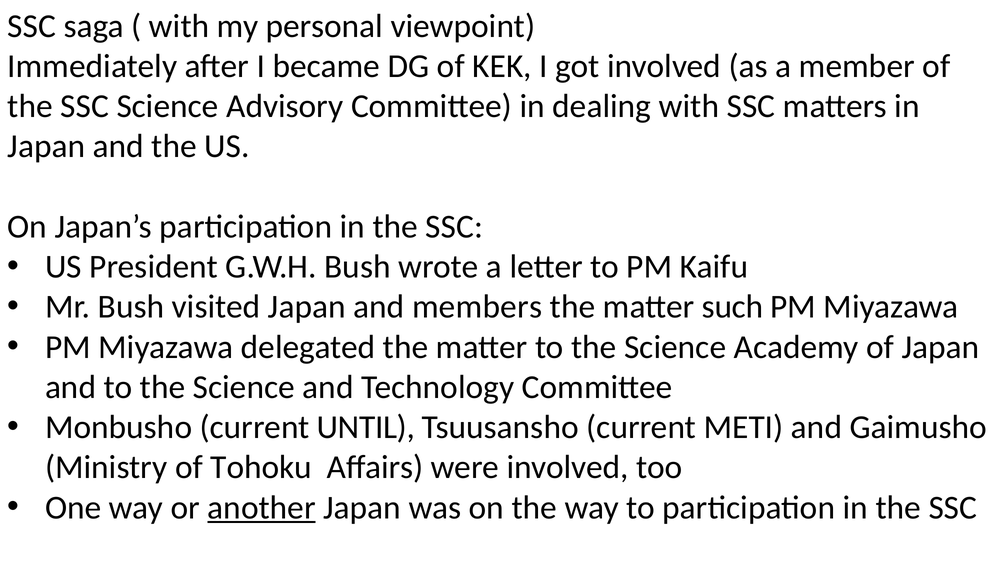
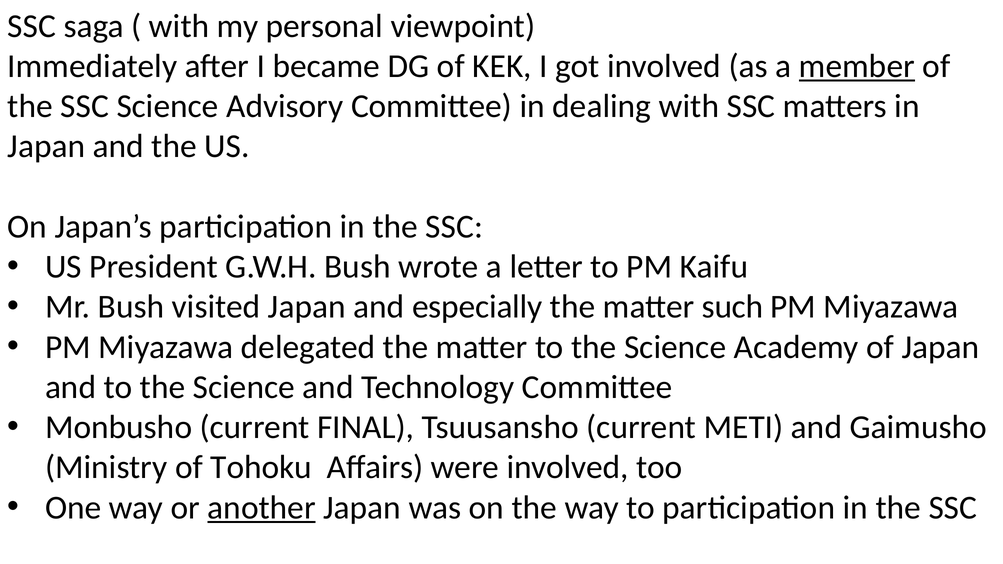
member underline: none -> present
members: members -> especially
UNTIL: UNTIL -> FINAL
